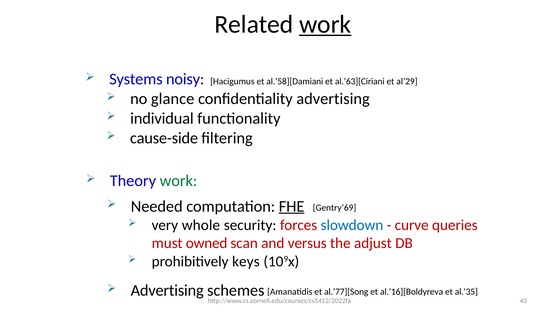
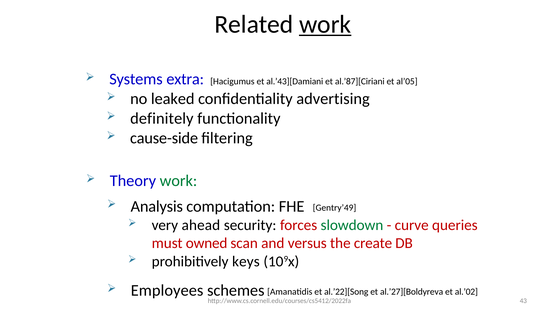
noisy: noisy -> extra
al.’58][Damiani: al.’58][Damiani -> al.’43][Damiani
al.’63][Ciriani: al.’63][Ciriani -> al.’87][Ciriani
al’29: al’29 -> al’05
glance: glance -> leaked
individual: individual -> definitely
Needed: Needed -> Analysis
FHE underline: present -> none
Gentry’69: Gentry’69 -> Gentry’49
whole: whole -> ahead
slowdown colour: blue -> green
adjust: adjust -> create
Advertising at (167, 290): Advertising -> Employees
al.’77][Song: al.’77][Song -> al.’22][Song
al.’16][Boldyreva: al.’16][Boldyreva -> al.’27][Boldyreva
al.’35: al.’35 -> al.’02
